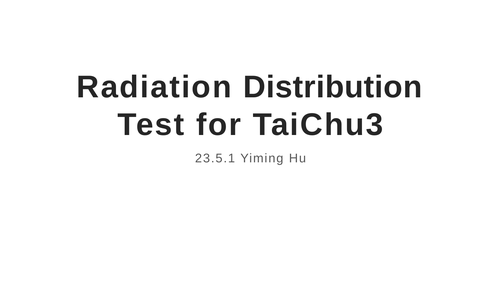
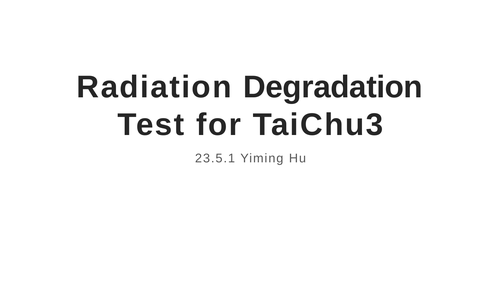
Distribution: Distribution -> Degradation
